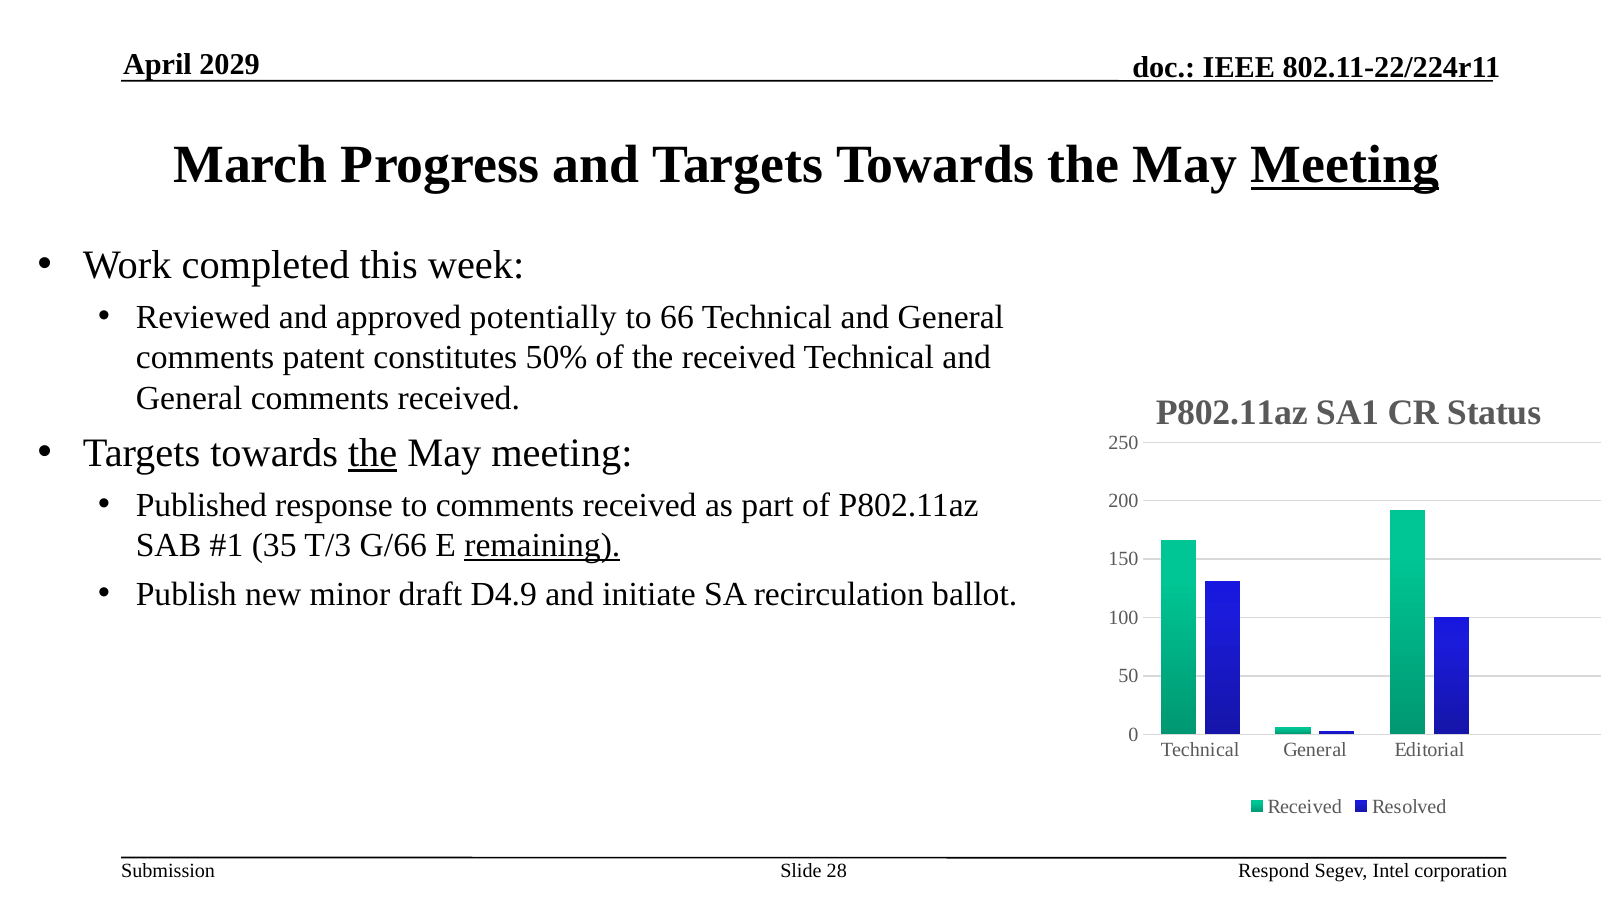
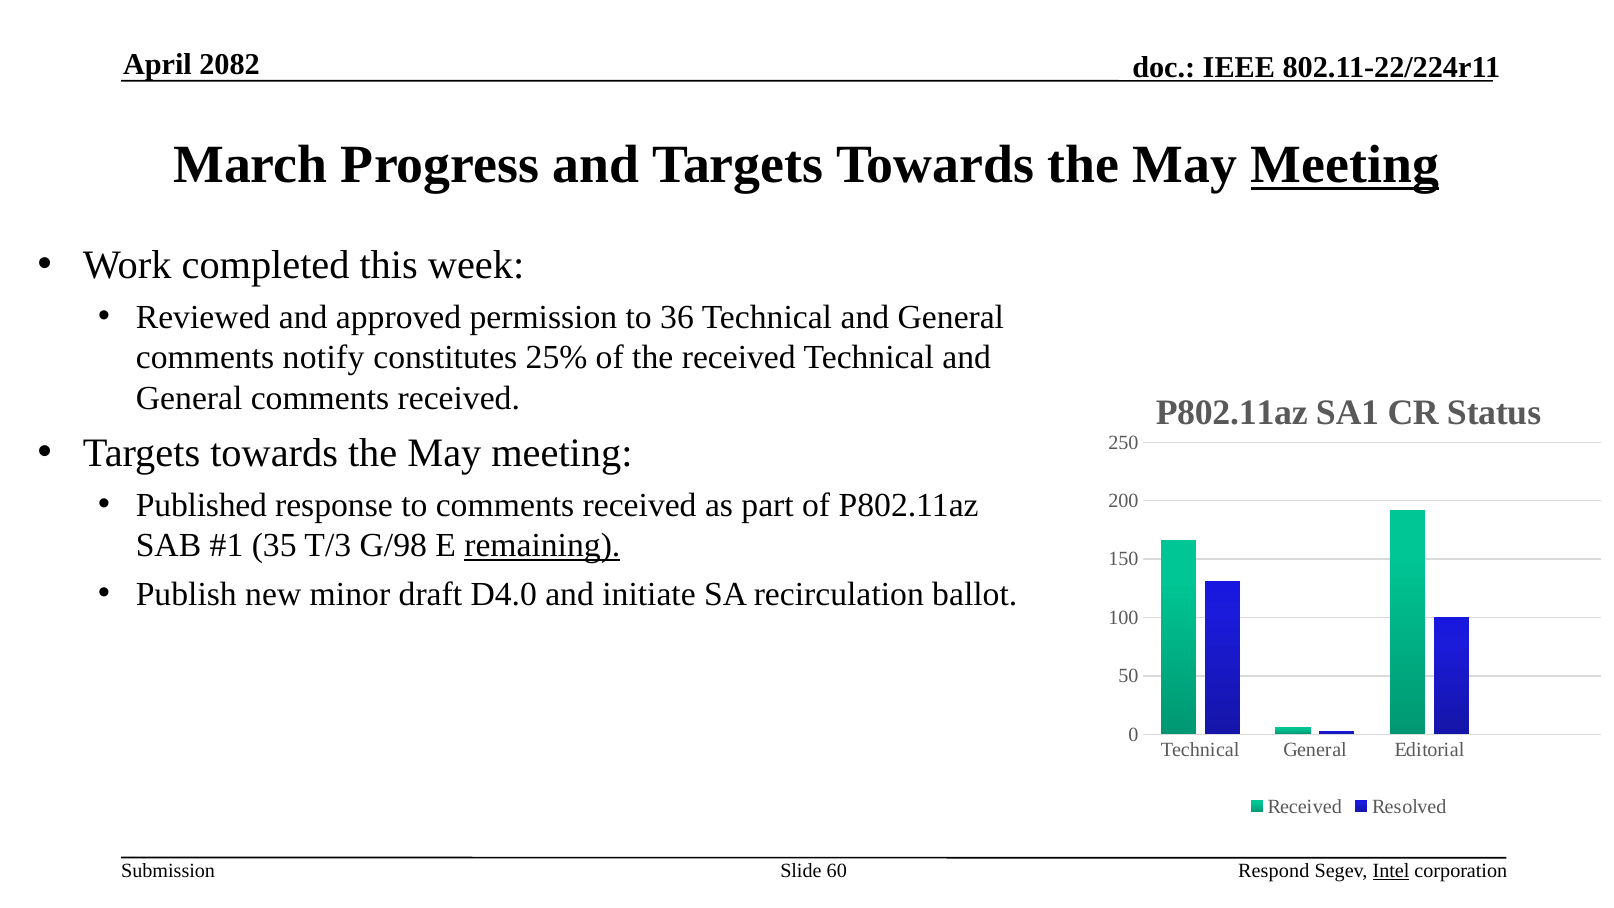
2029: 2029 -> 2082
potentially: potentially -> permission
66: 66 -> 36
patent: patent -> notify
50%: 50% -> 25%
the at (373, 453) underline: present -> none
G/66: G/66 -> G/98
D4.9: D4.9 -> D4.0
28: 28 -> 60
Intel underline: none -> present
